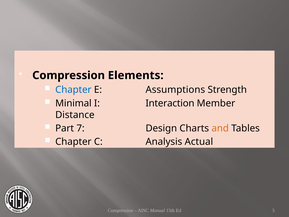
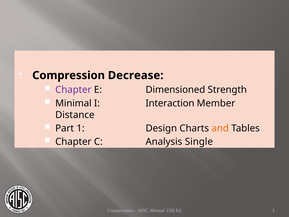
Elements: Elements -> Decrease
Chapter at (73, 90) colour: blue -> purple
Assumptions: Assumptions -> Dimensioned
7: 7 -> 1
Actual: Actual -> Single
